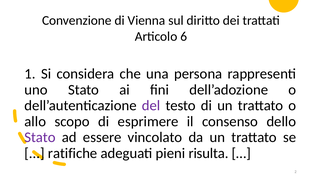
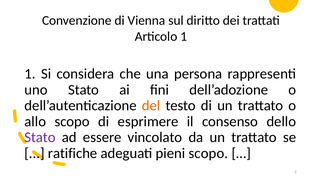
Articolo 6: 6 -> 1
del colour: purple -> orange
pieni risulta: risulta -> scopo
